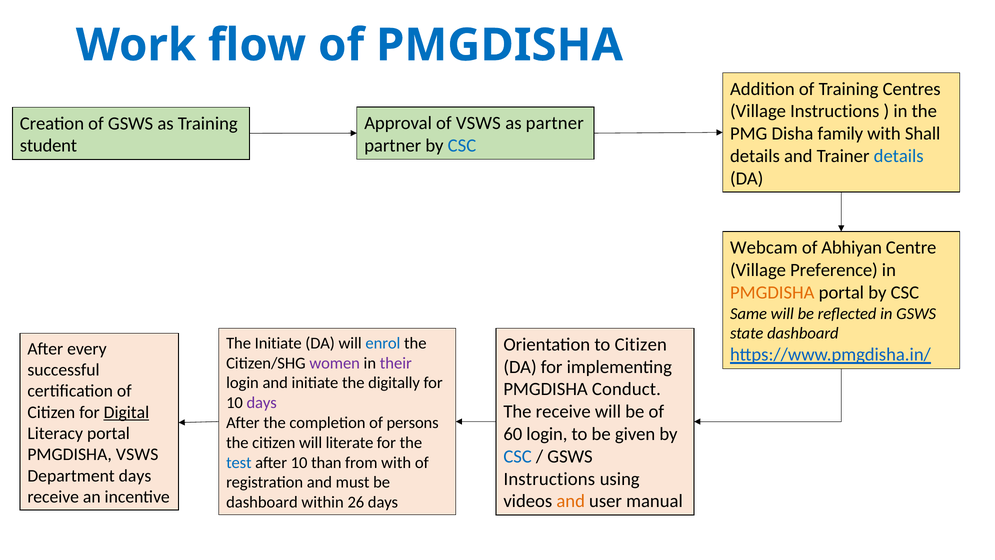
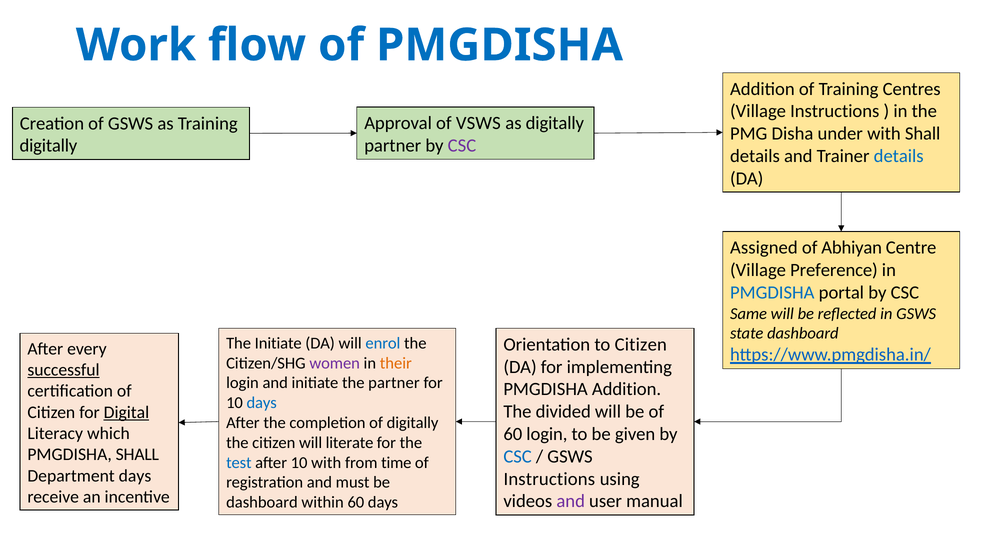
as partner: partner -> digitally
family: family -> under
CSC at (462, 146) colour: blue -> purple
student at (48, 146): student -> digitally
Webcam: Webcam -> Assigned
PMGDISHA at (772, 292) colour: orange -> blue
their colour: purple -> orange
successful underline: none -> present
the digitally: digitally -> partner
PMGDISHA Conduct: Conduct -> Addition
days at (262, 403) colour: purple -> blue
The receive: receive -> divided
of persons: persons -> digitally
Literacy portal: portal -> which
PMGDISHA VSWS: VSWS -> SHALL
10 than: than -> with
from with: with -> time
and at (571, 501) colour: orange -> purple
within 26: 26 -> 60
